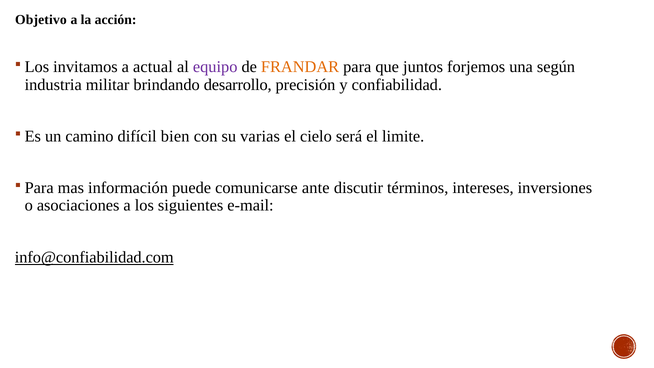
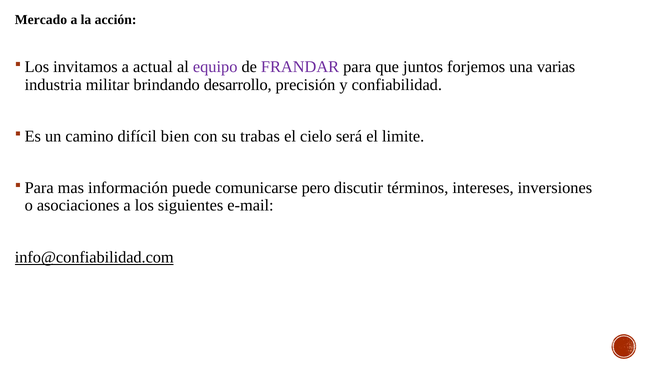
Objetivo: Objetivo -> Mercado
FRANDAR colour: orange -> purple
según: según -> varias
varias: varias -> trabas
ante: ante -> pero
